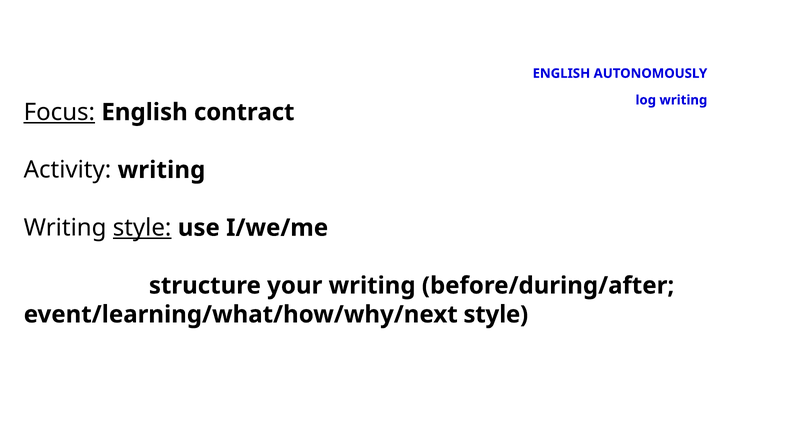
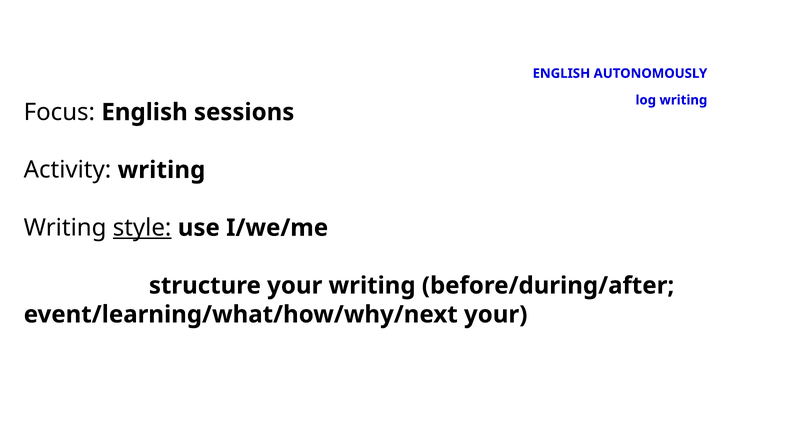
Focus underline: present -> none
contract: contract -> sessions
event/learning/what/how/why/next style: style -> your
